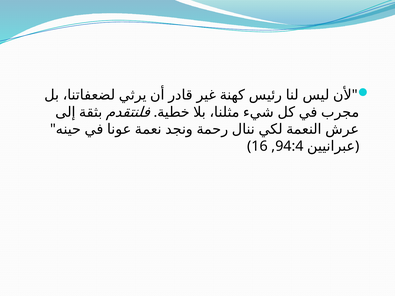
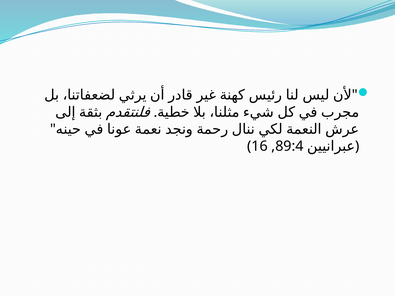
94:4: 94:4 -> 89:4
